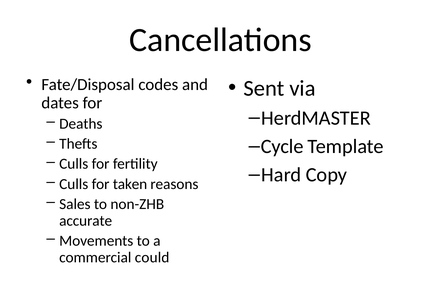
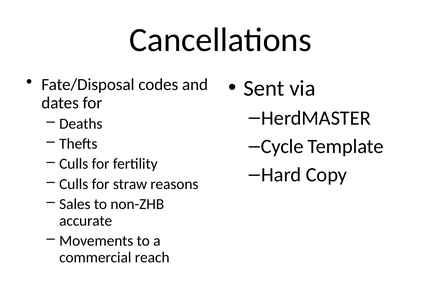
taken: taken -> straw
could: could -> reach
